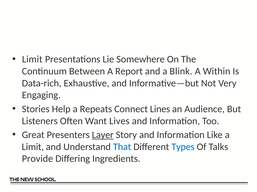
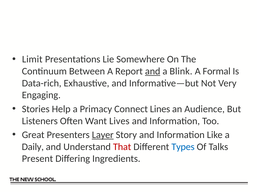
and at (153, 72) underline: none -> present
Within: Within -> Formal
Repeats: Repeats -> Primacy
Limit at (33, 147): Limit -> Daily
That colour: blue -> red
Provide: Provide -> Present
